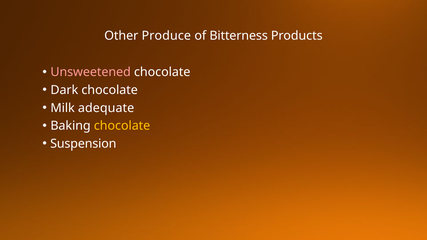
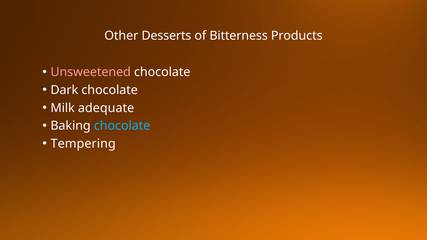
Produce: Produce -> Desserts
chocolate at (122, 126) colour: yellow -> light blue
Suspension: Suspension -> Tempering
